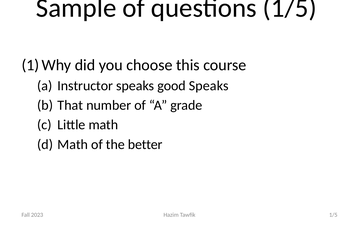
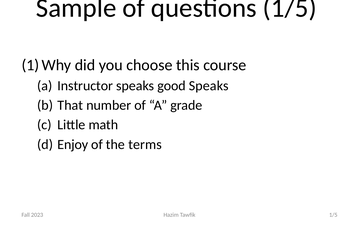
Math at (73, 144): Math -> Enjoy
better: better -> terms
